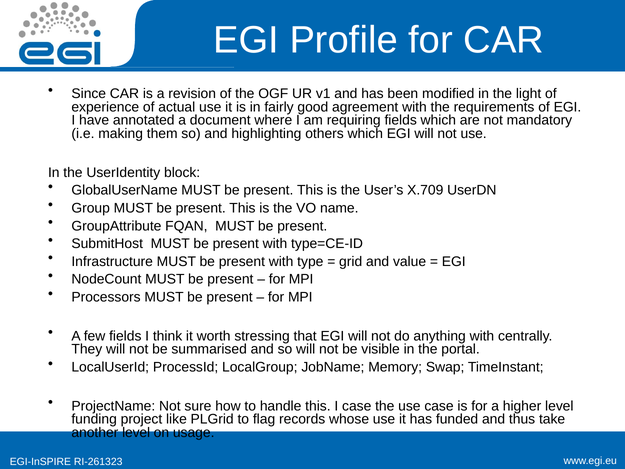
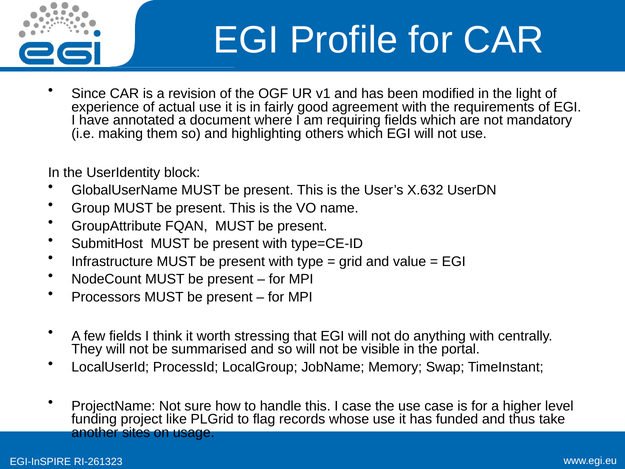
X.709: X.709 -> X.632
another level: level -> sites
